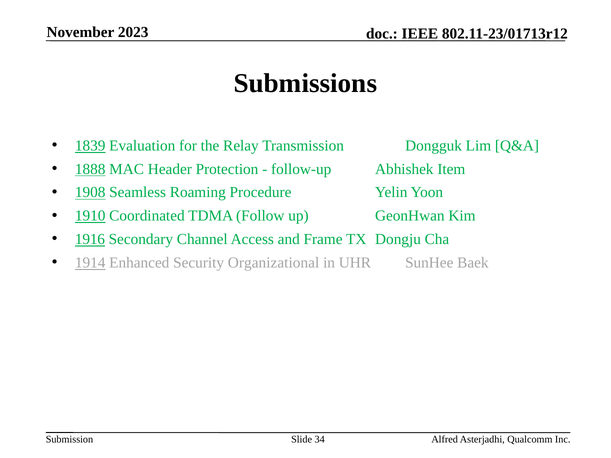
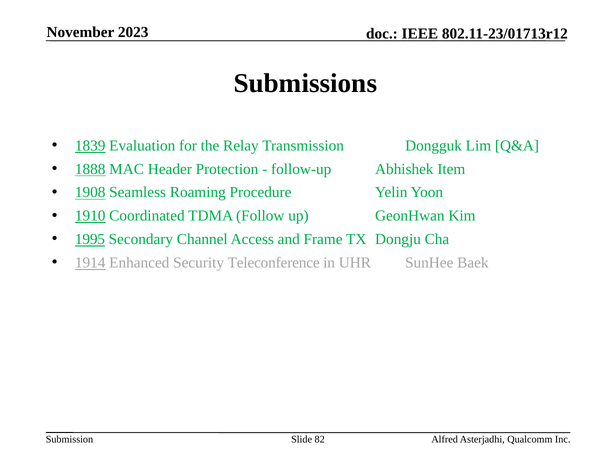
1916: 1916 -> 1995
Organizational: Organizational -> Teleconference
34: 34 -> 82
